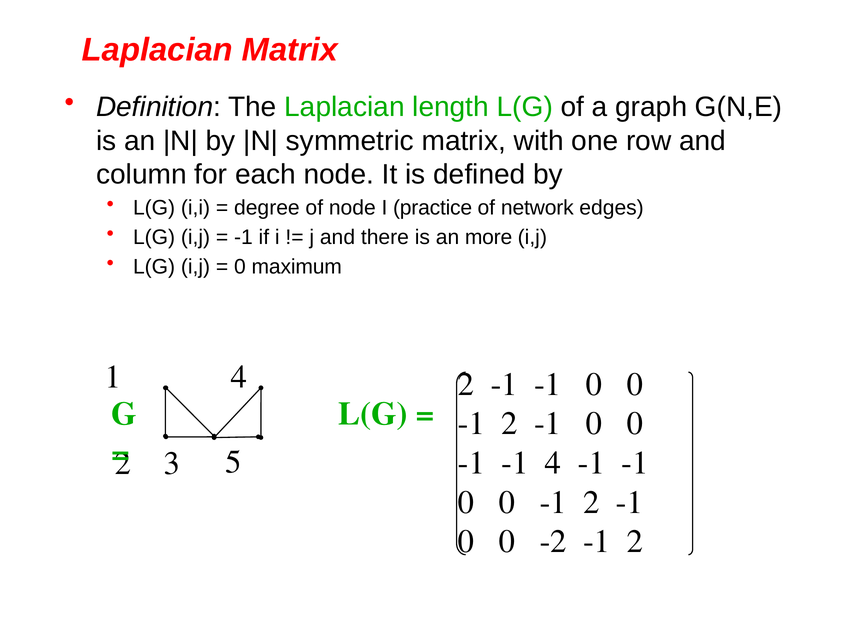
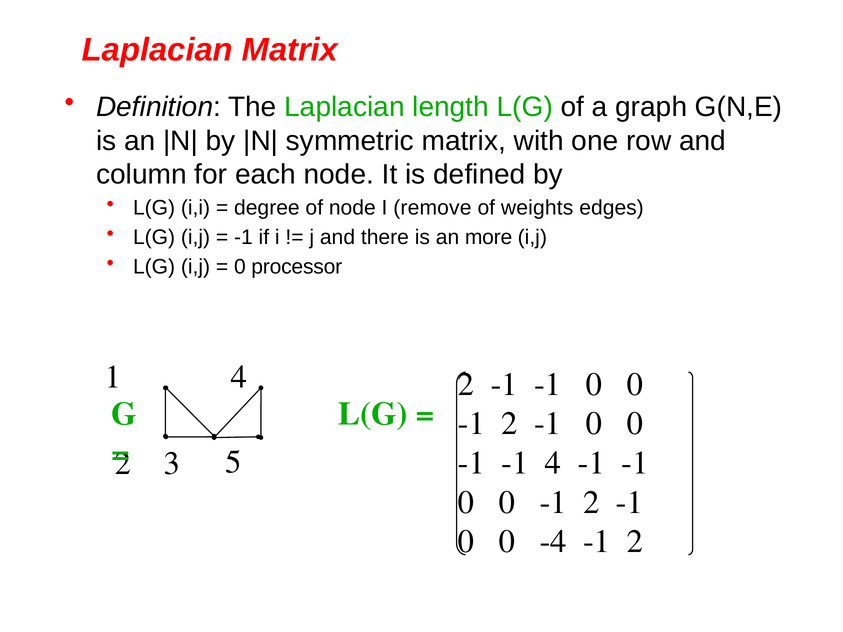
practice: practice -> remove
network: network -> weights
maximum: maximum -> processor
-2: -2 -> -4
